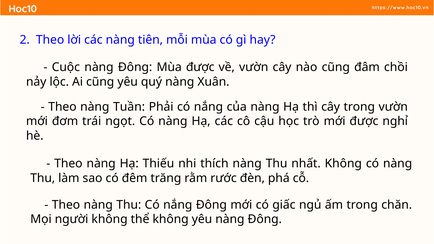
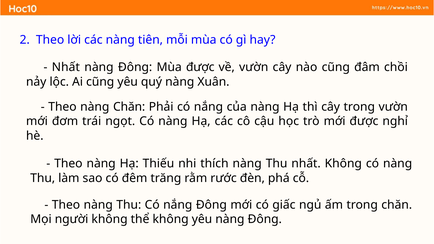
Cuộc at (66, 67): Cuộc -> Nhất
nàng Tuần: Tuần -> Chăn
